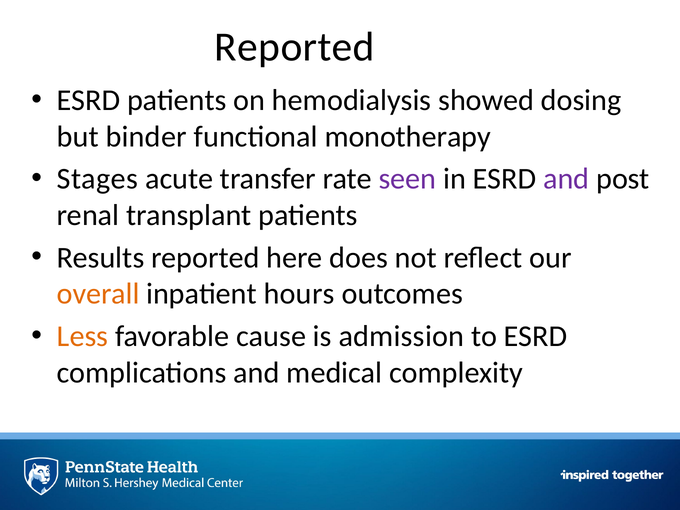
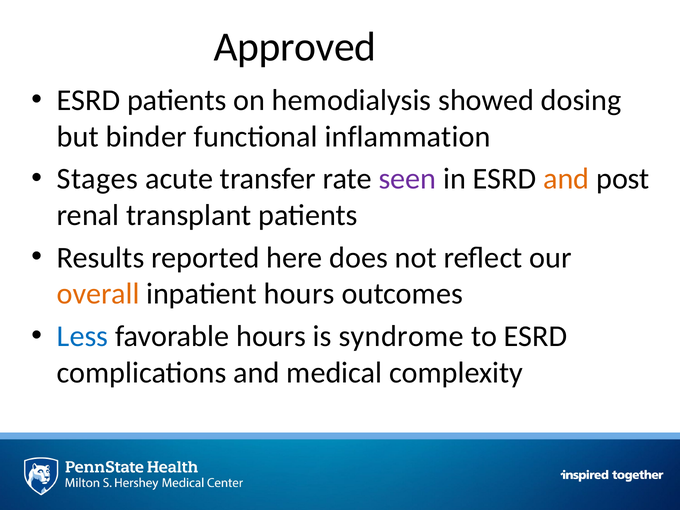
Reported at (295, 47): Reported -> Approved
monotherapy: monotherapy -> inflammation
and at (566, 179) colour: purple -> orange
Less colour: orange -> blue
favorable cause: cause -> hours
admission: admission -> syndrome
